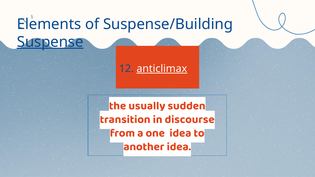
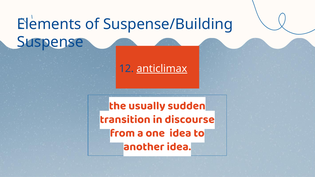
Suspense underline: present -> none
